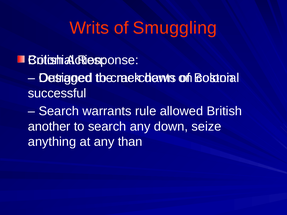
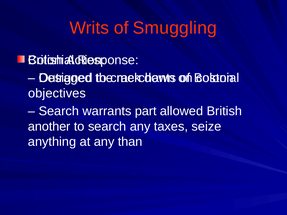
successful: successful -> objectives
rule: rule -> part
any down: down -> taxes
